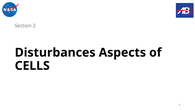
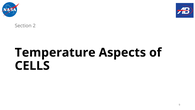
Disturbances: Disturbances -> Temperature
